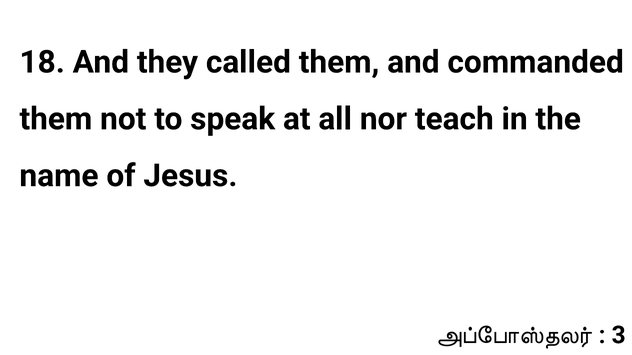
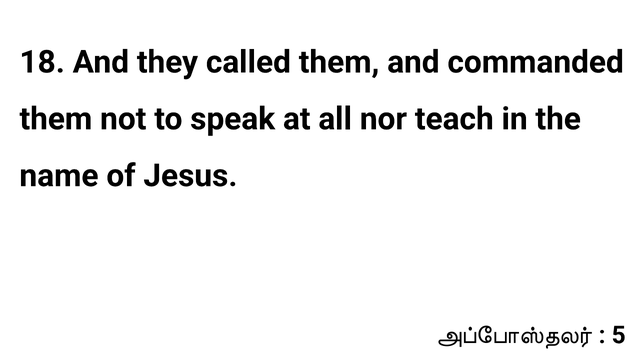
3: 3 -> 5
